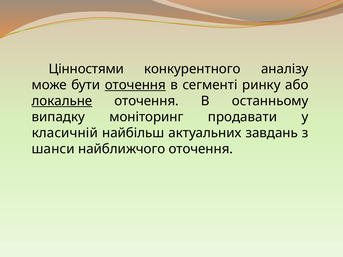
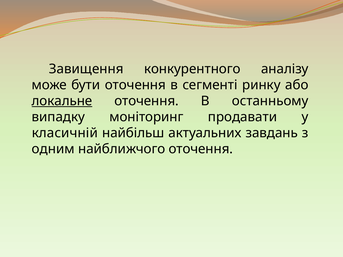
Цінностями: Цінностями -> Завищення
оточення at (135, 85) underline: present -> none
шанси: шанси -> одним
